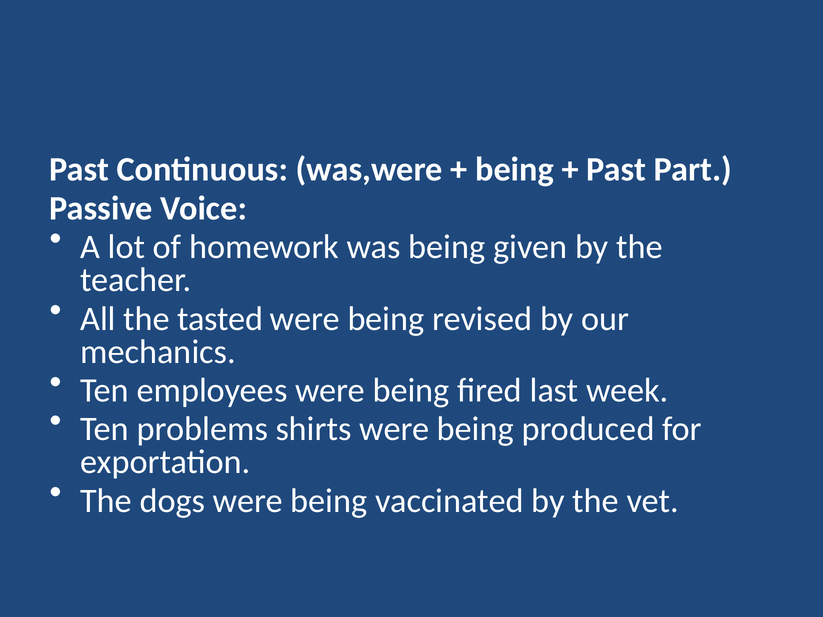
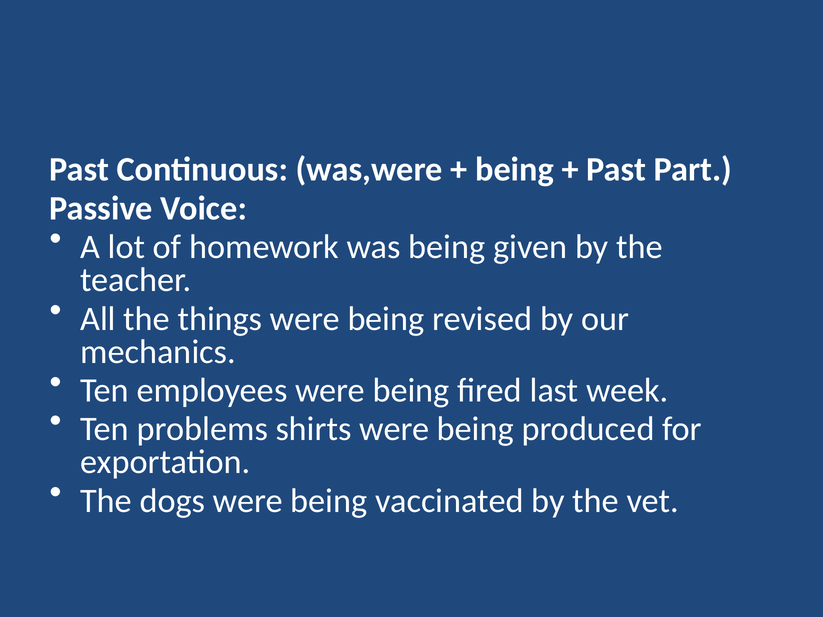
tasted: tasted -> things
